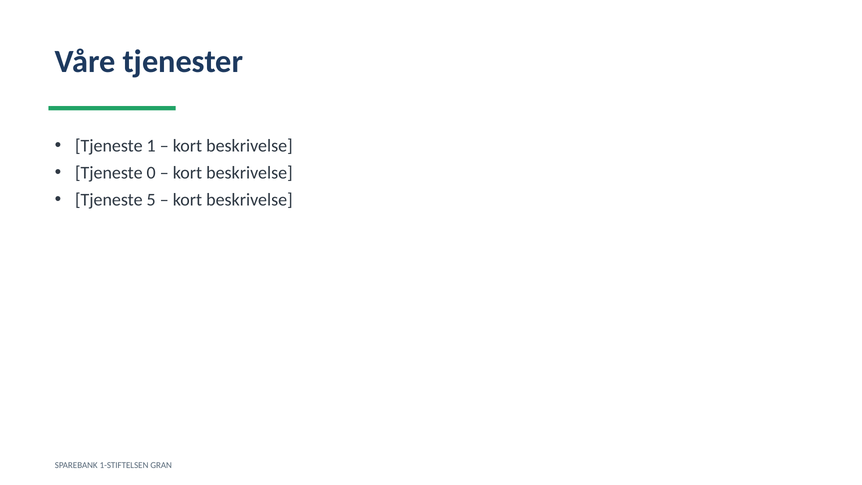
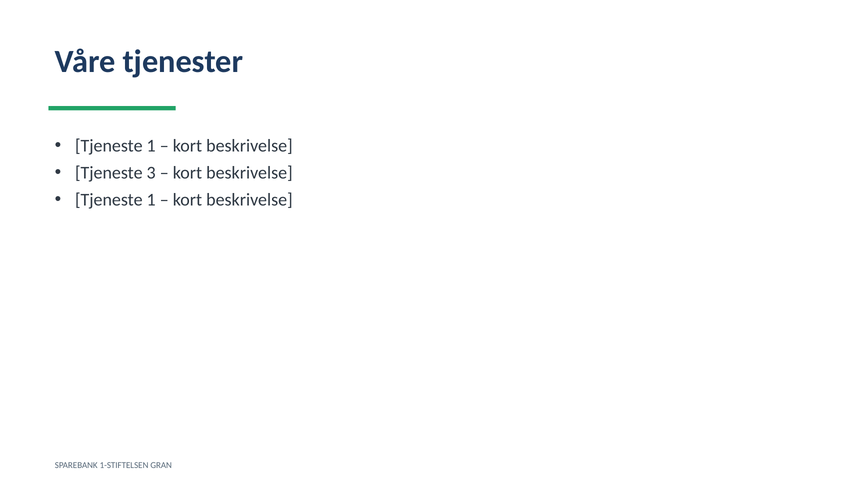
0: 0 -> 3
5 at (151, 200): 5 -> 1
